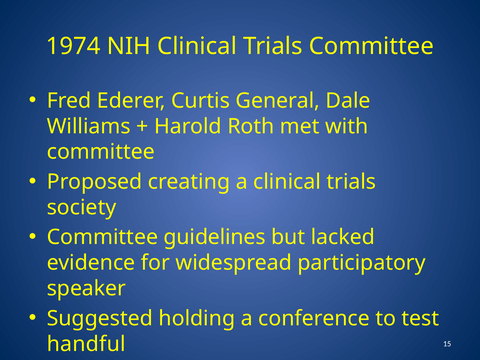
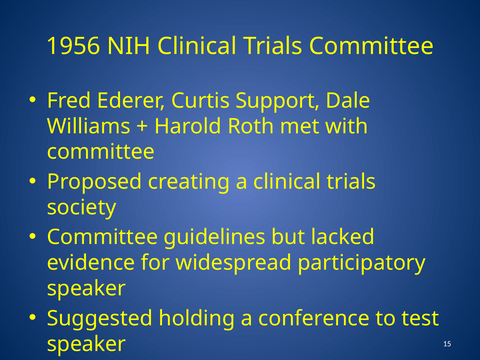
1974: 1974 -> 1956
General: General -> Support
handful at (86, 344): handful -> speaker
